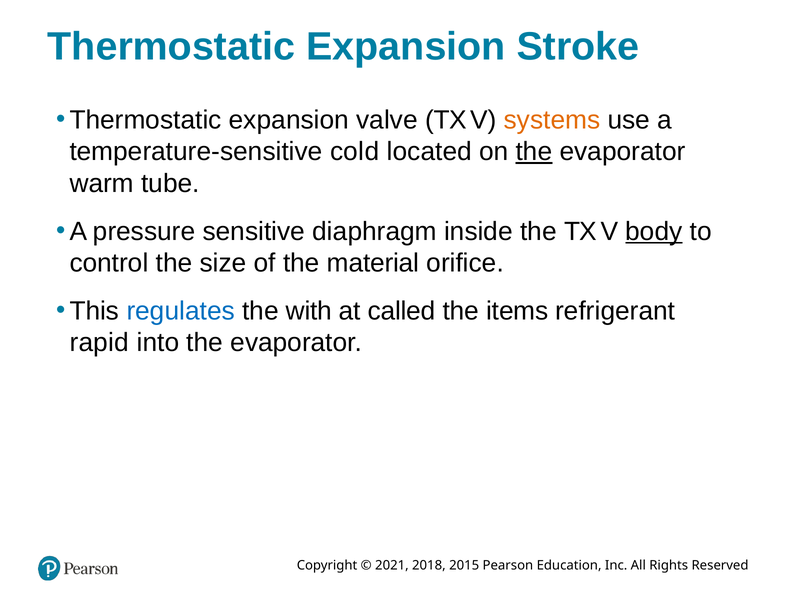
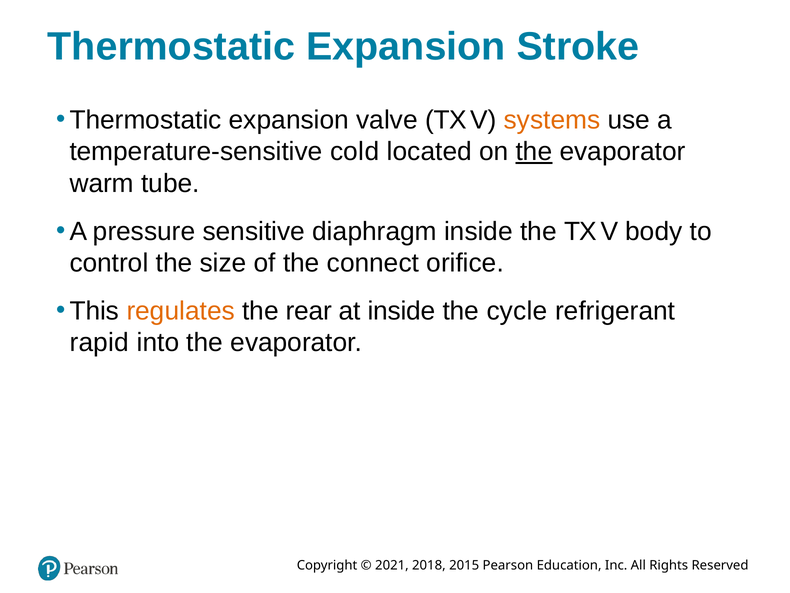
body underline: present -> none
material: material -> connect
regulates colour: blue -> orange
with: with -> rear
at called: called -> inside
items: items -> cycle
